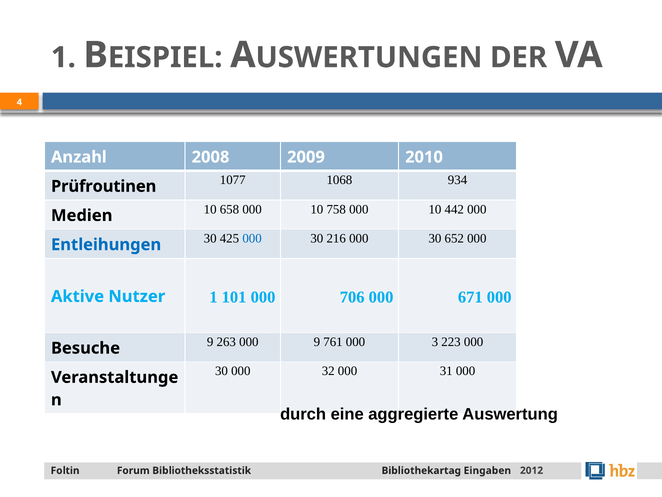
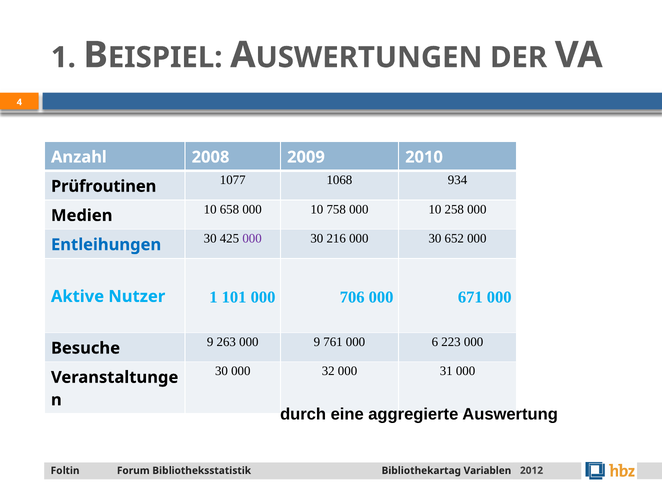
442: 442 -> 258
000 at (252, 238) colour: blue -> purple
3: 3 -> 6
Eingaben: Eingaben -> Variablen
